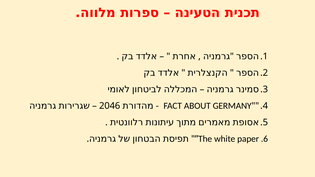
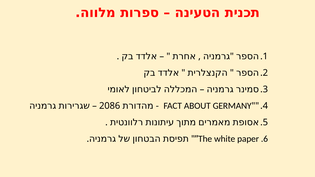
2046: 2046 -> 2086
